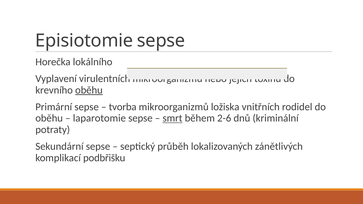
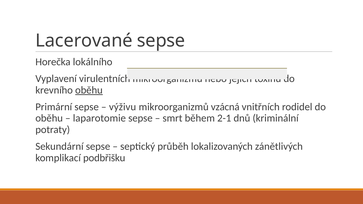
Episiotomie: Episiotomie -> Lacerované
tvorba: tvorba -> výživu
ložiska: ložiska -> vzácná
smrt underline: present -> none
2-6: 2-6 -> 2-1
